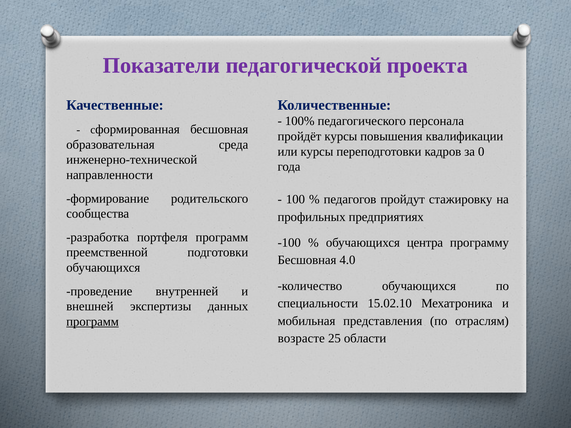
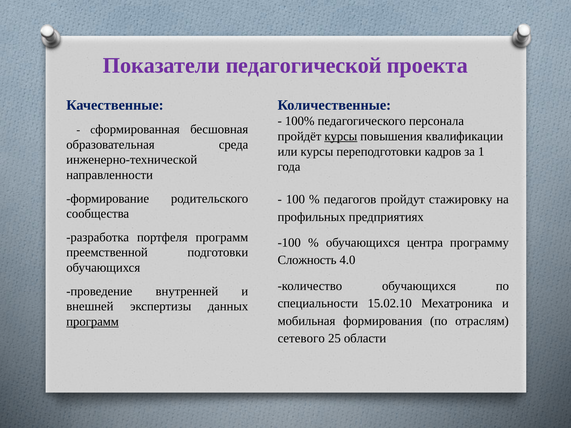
курсы at (341, 136) underline: none -> present
0: 0 -> 1
Бесшовная at (307, 260): Бесшовная -> Сложность
представления: представления -> формирования
возрасте: возрасте -> сетевого
